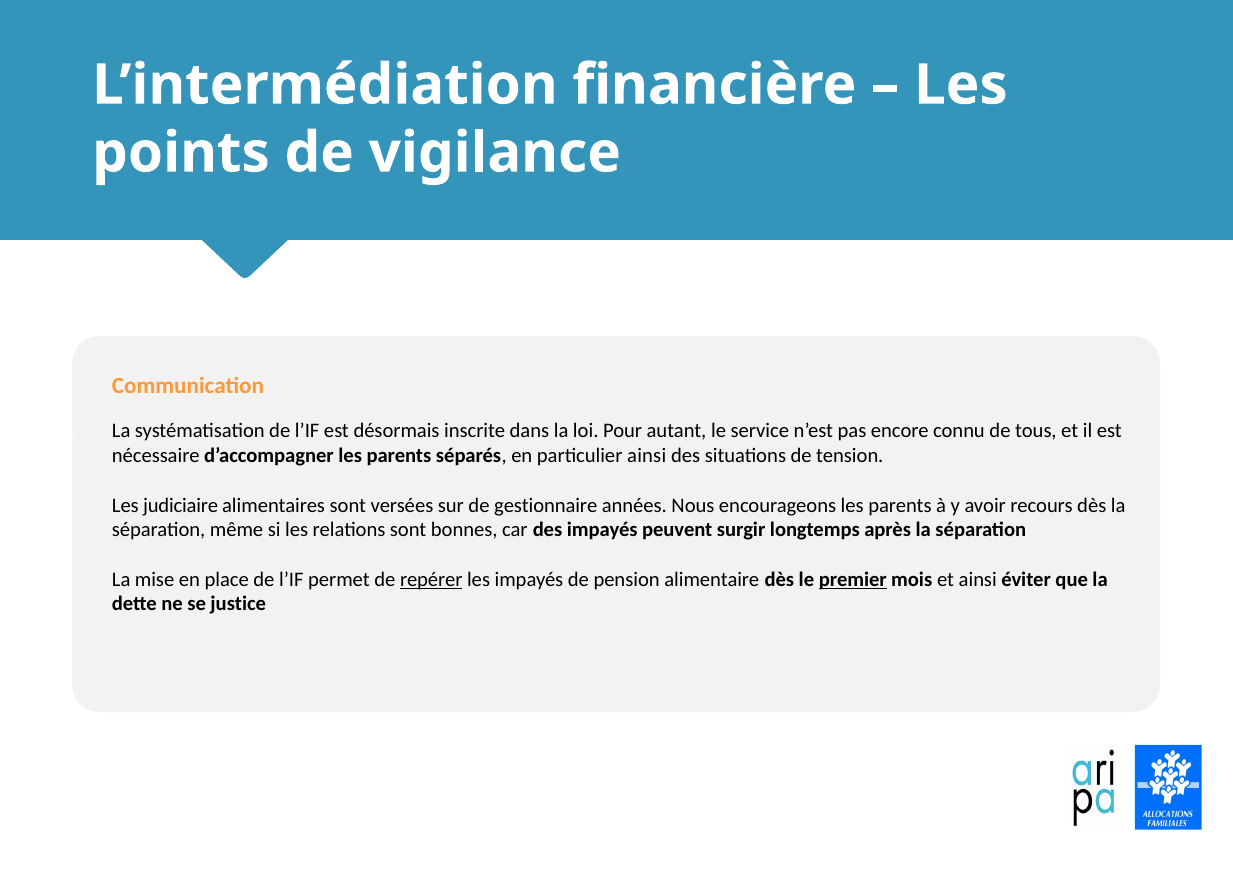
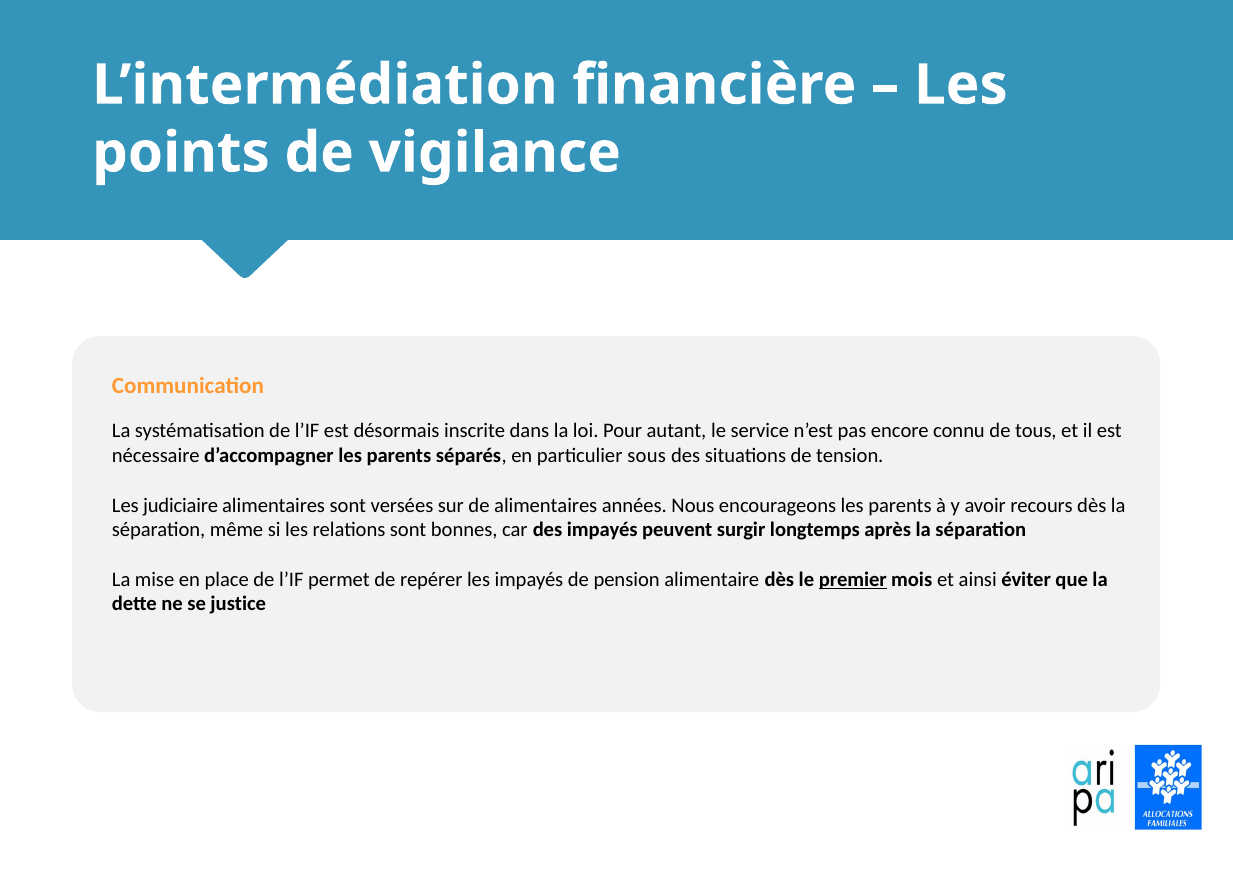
particulier ainsi: ainsi -> sous
de gestionnaire: gestionnaire -> alimentaires
repérer underline: present -> none
